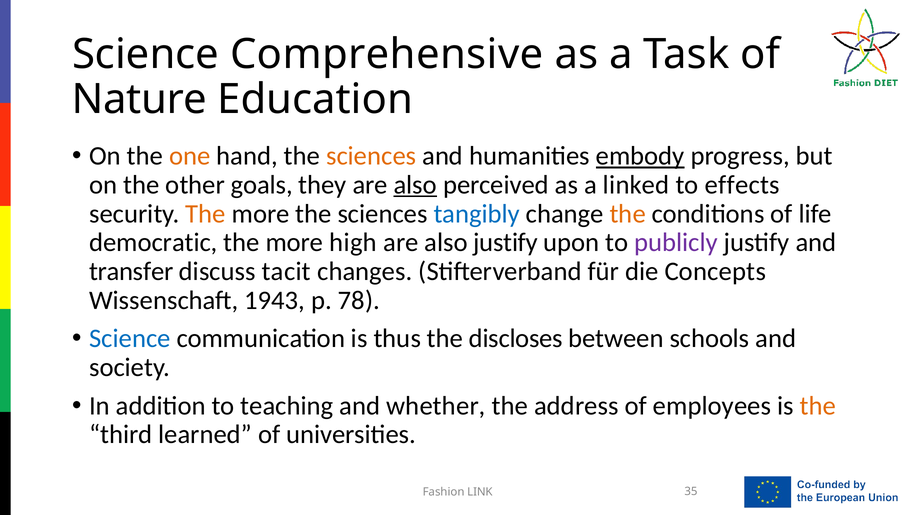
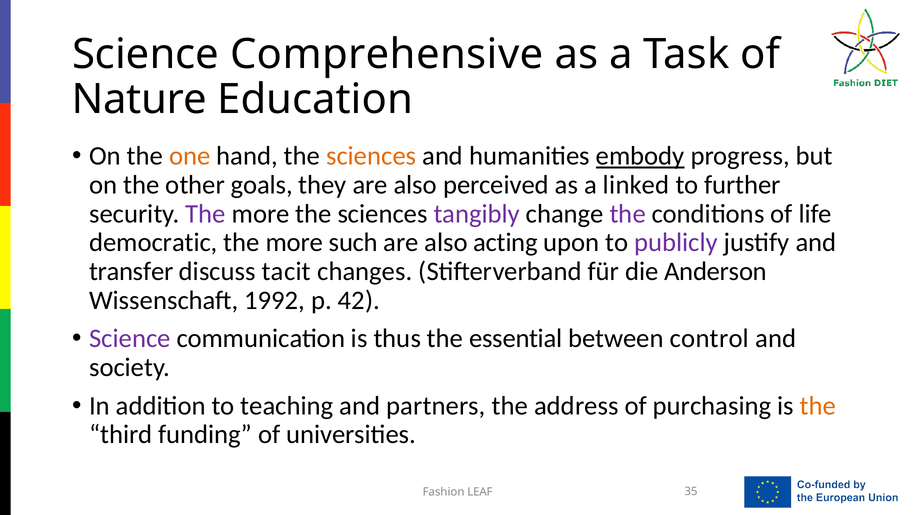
also at (415, 185) underline: present -> none
effects: effects -> further
The at (206, 214) colour: orange -> purple
tangibly colour: blue -> purple
the at (628, 214) colour: orange -> purple
high: high -> such
also justify: justify -> acting
Concepts: Concepts -> Anderson
1943: 1943 -> 1992
78: 78 -> 42
Science at (130, 338) colour: blue -> purple
discloses: discloses -> essential
schools: schools -> control
whether: whether -> partners
employees: employees -> purchasing
learned: learned -> funding
LINK: LINK -> LEAF
